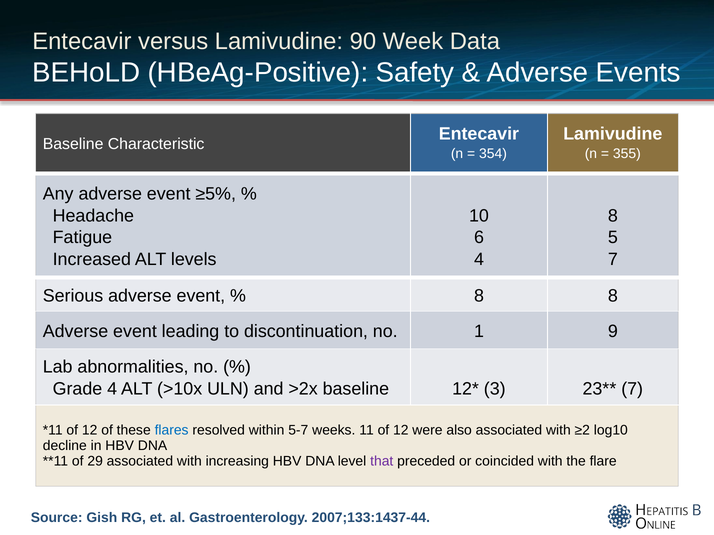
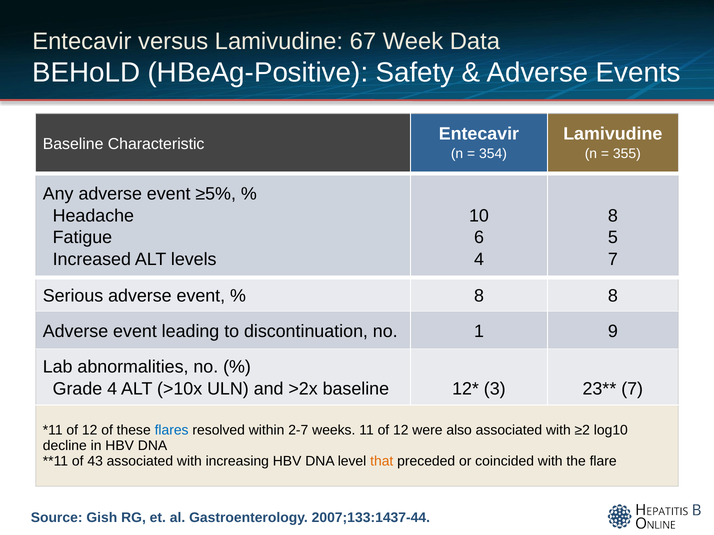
90: 90 -> 67
5-7: 5-7 -> 2-7
29: 29 -> 43
that colour: purple -> orange
